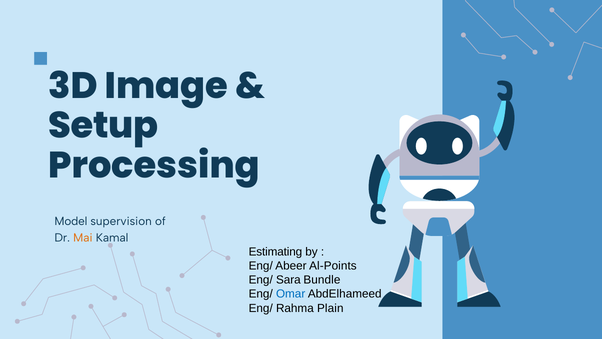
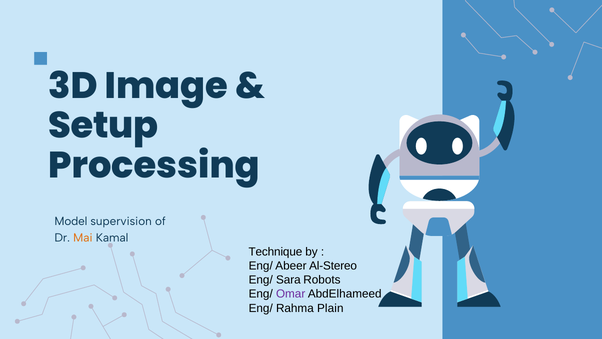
Estimating: Estimating -> Technique
Al-Points: Al-Points -> Al-Stereo
Bundle: Bundle -> Robots
Omar colour: blue -> purple
